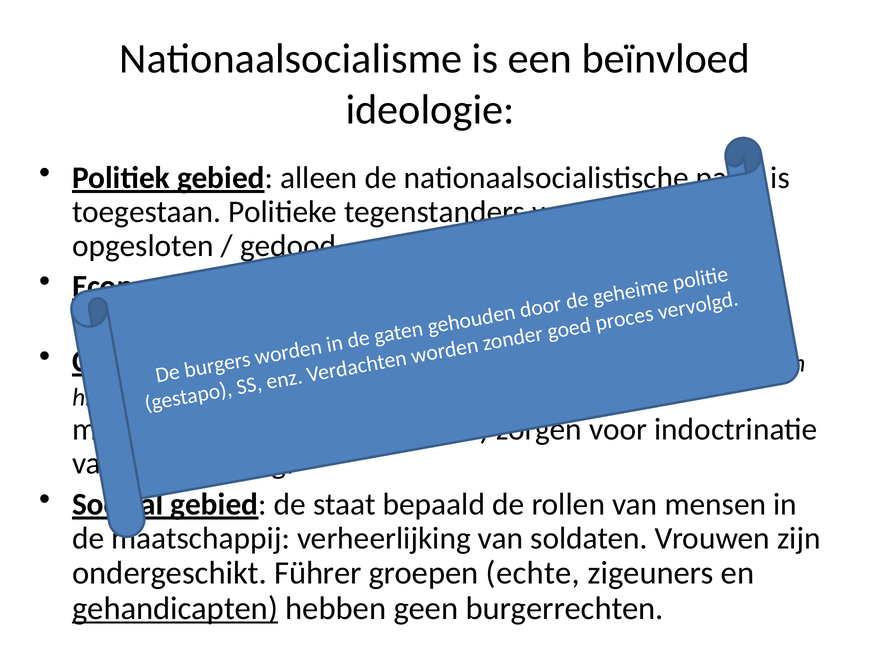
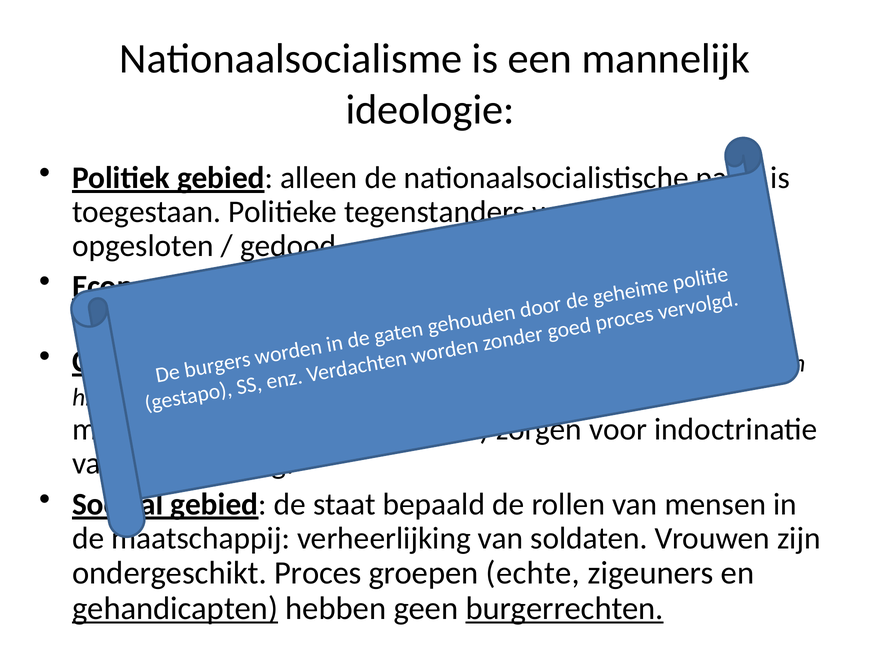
beïnvloed: beïnvloed -> mannelijk
ondergeschikt Führer: Führer -> Proces
burgerrechten underline: none -> present
